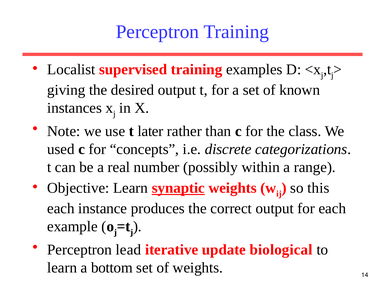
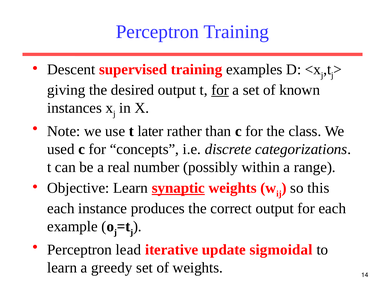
Localist: Localist -> Descent
for at (220, 90) underline: none -> present
biological: biological -> sigmoidal
bottom: bottom -> greedy
